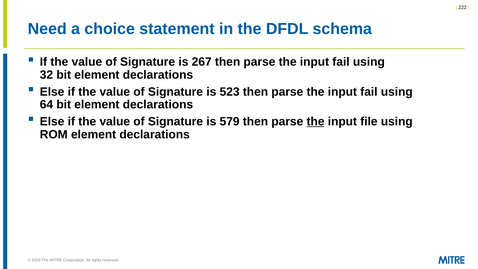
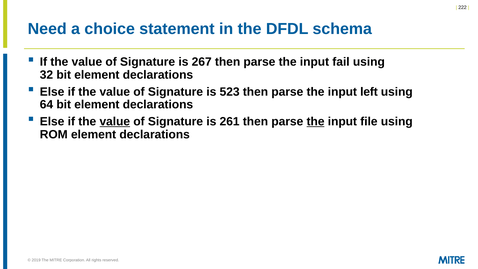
fail at (369, 92): fail -> left
value at (115, 122) underline: none -> present
579: 579 -> 261
